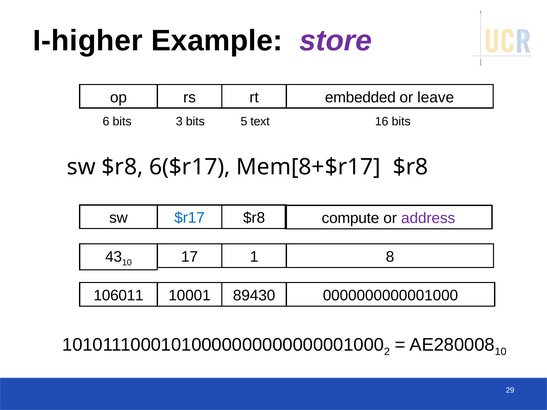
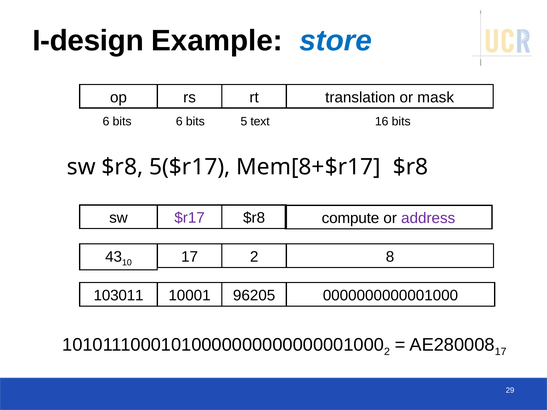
I-higher: I-higher -> I-design
store colour: purple -> blue
embedded: embedded -> translation
leave: leave -> mask
bits 3: 3 -> 6
6($r17: 6($r17 -> 5($r17
$r17 colour: blue -> purple
17 1: 1 -> 2
106011: 106011 -> 103011
89430: 89430 -> 96205
10 at (501, 352): 10 -> 17
